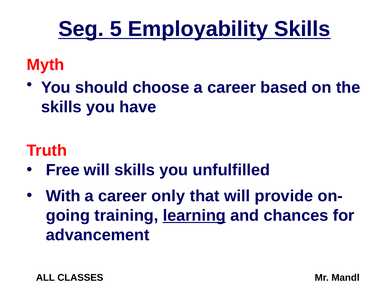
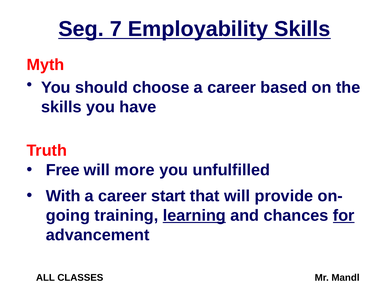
5: 5 -> 7
will skills: skills -> more
only: only -> start
for underline: none -> present
